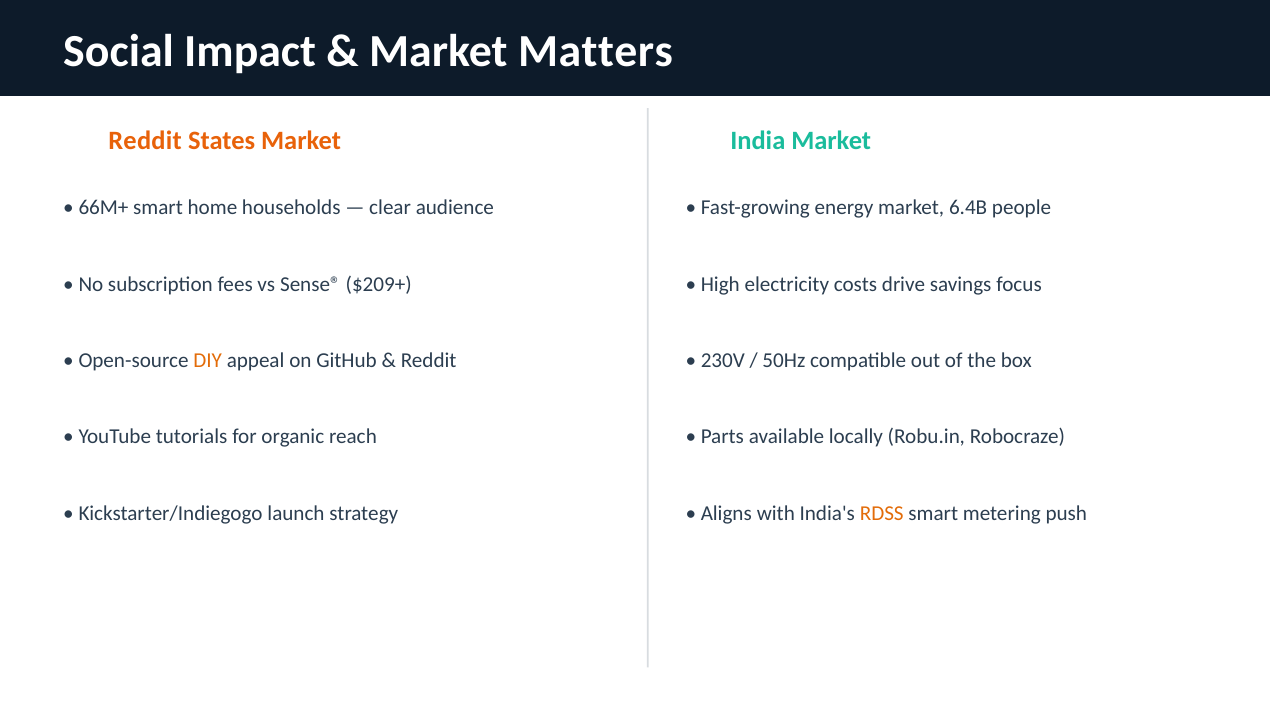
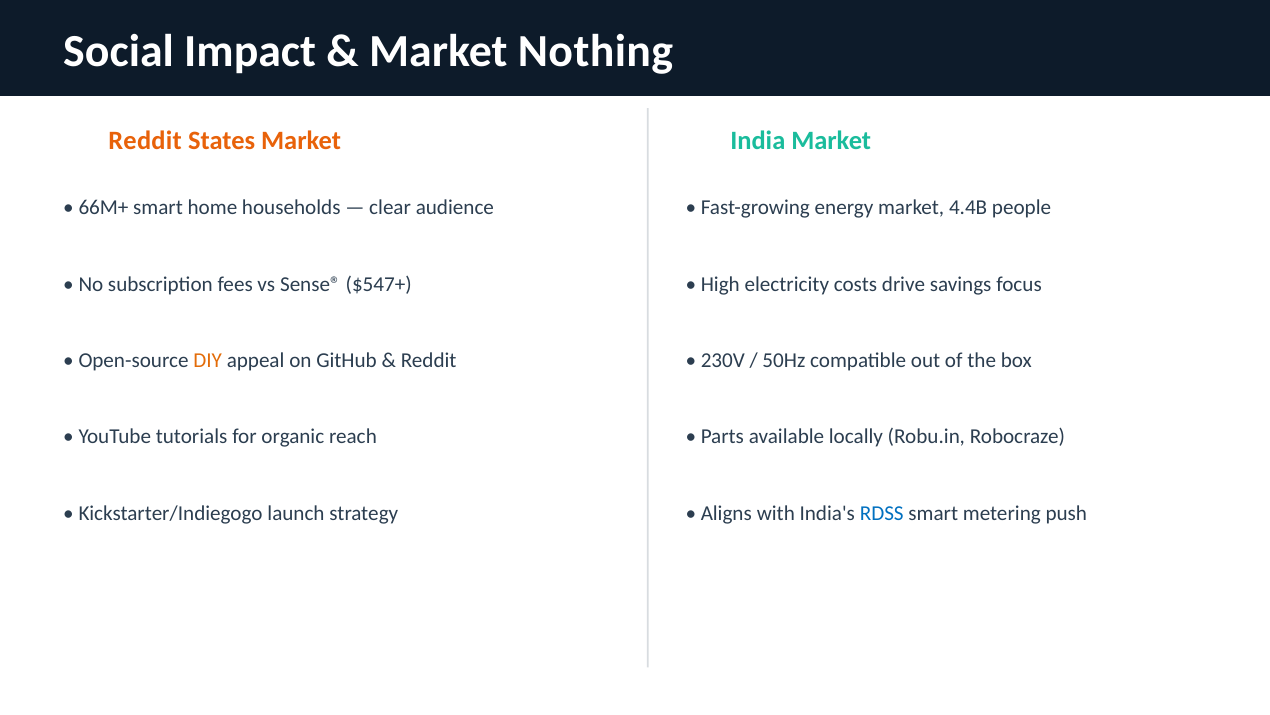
Matters: Matters -> Nothing
6.4B: 6.4B -> 4.4B
$209+: $209+ -> $547+
RDSS colour: orange -> blue
